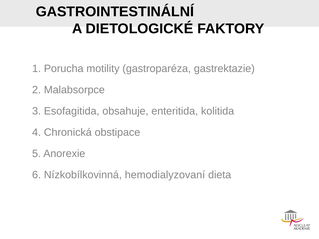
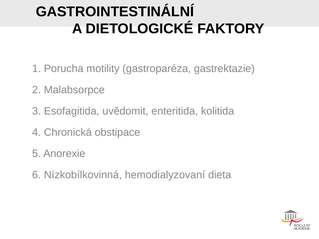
obsahuje: obsahuje -> uvědomit
